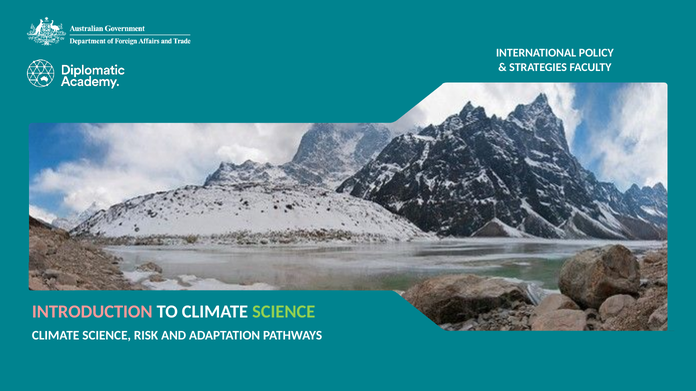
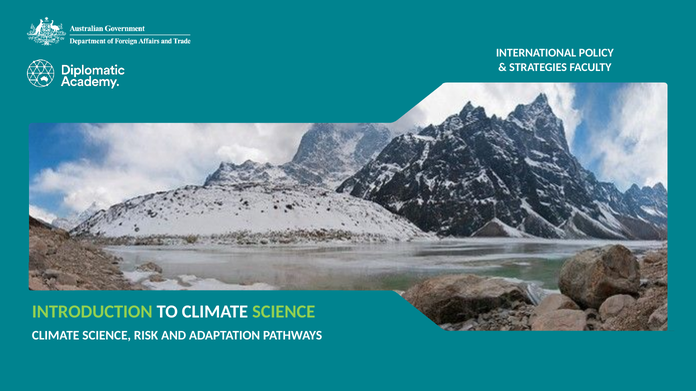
INTRODUCTION colour: pink -> light green
